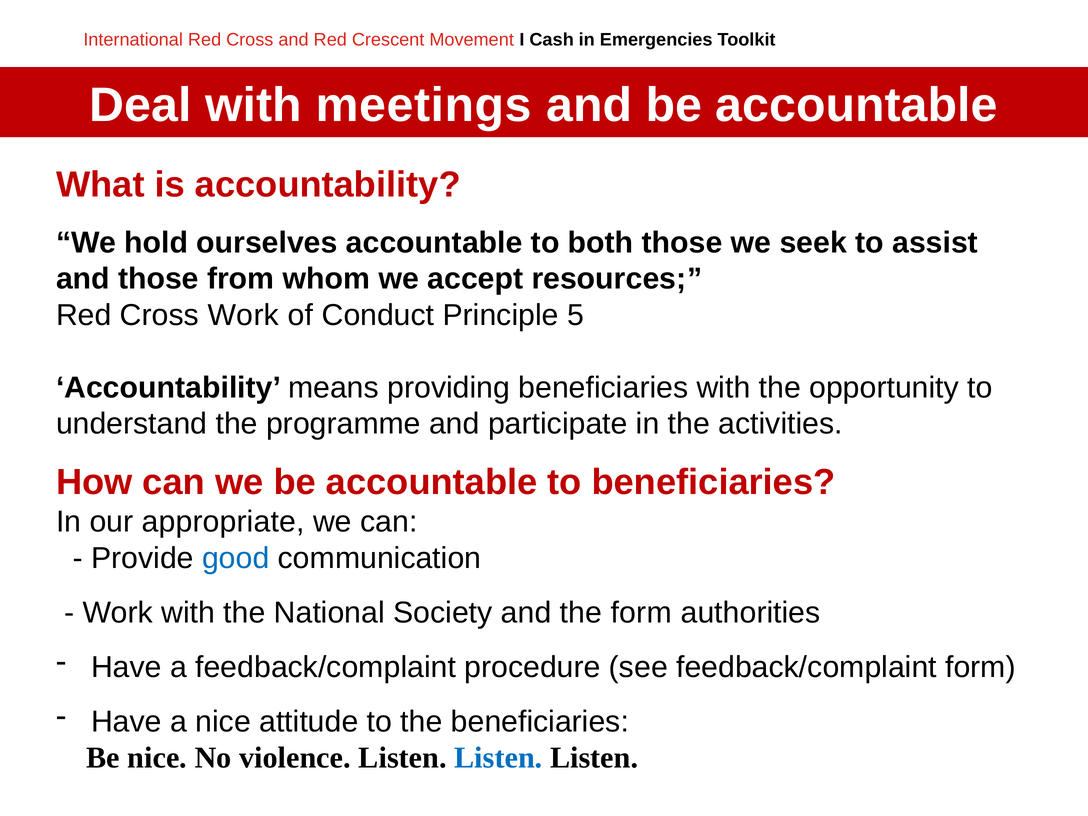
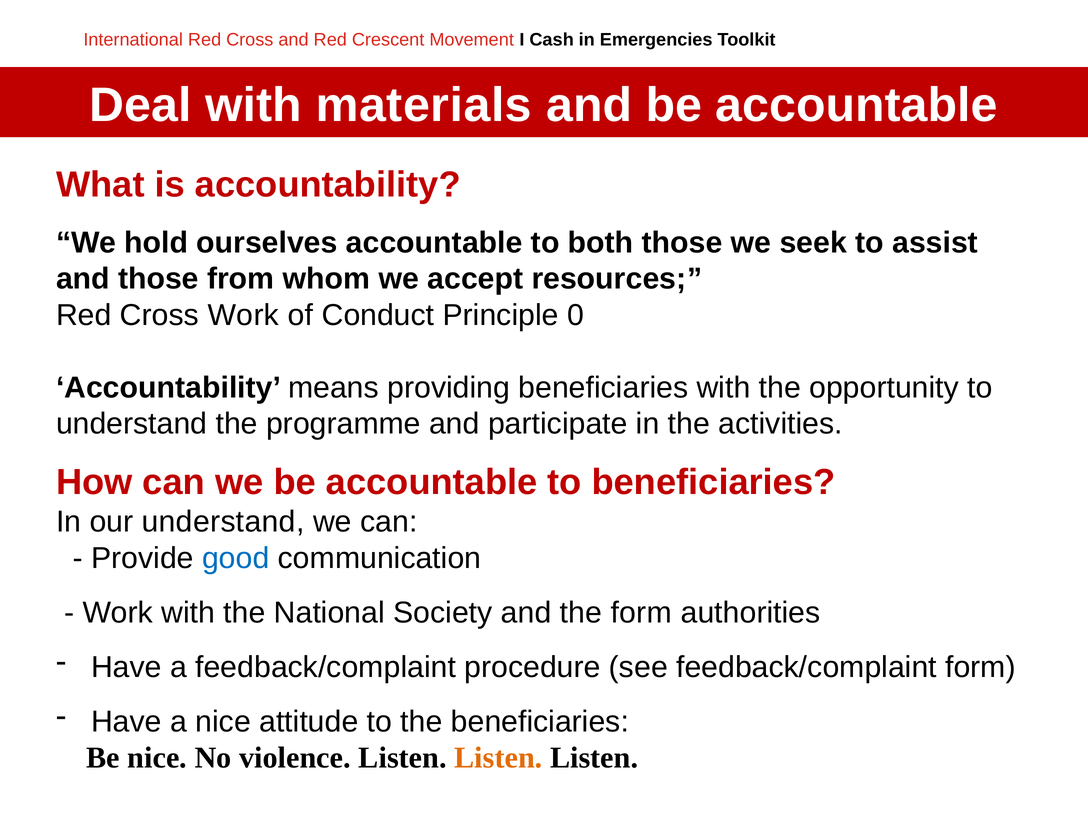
meetings: meetings -> materials
5: 5 -> 0
our appropriate: appropriate -> understand
Listen at (498, 758) colour: blue -> orange
